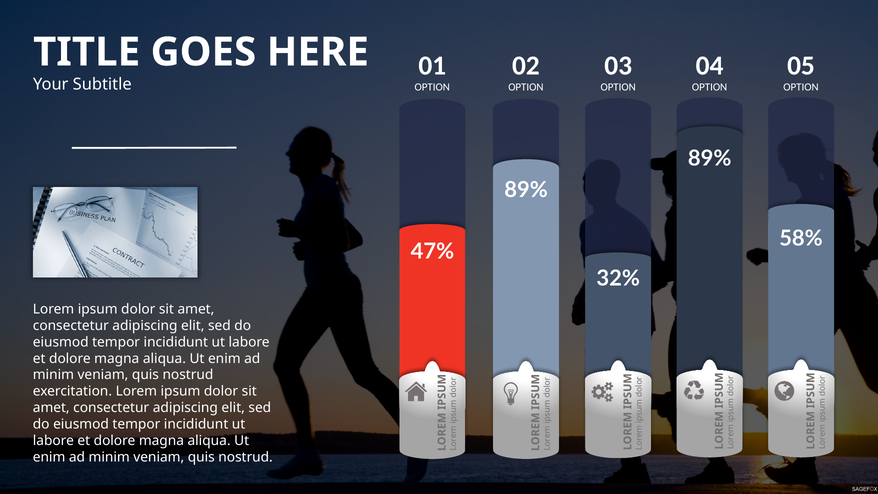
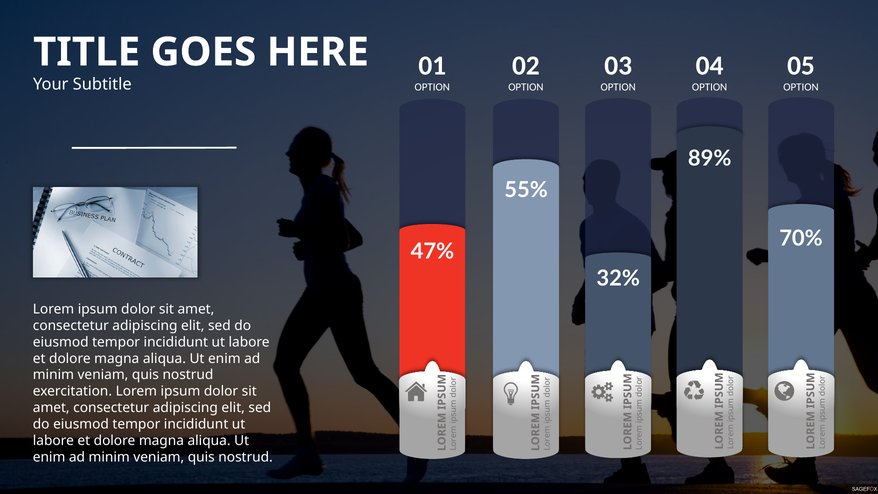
89% at (526, 190): 89% -> 55%
58%: 58% -> 70%
